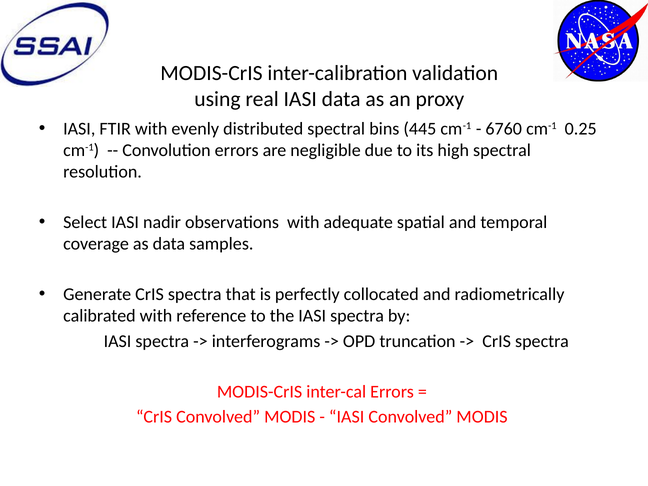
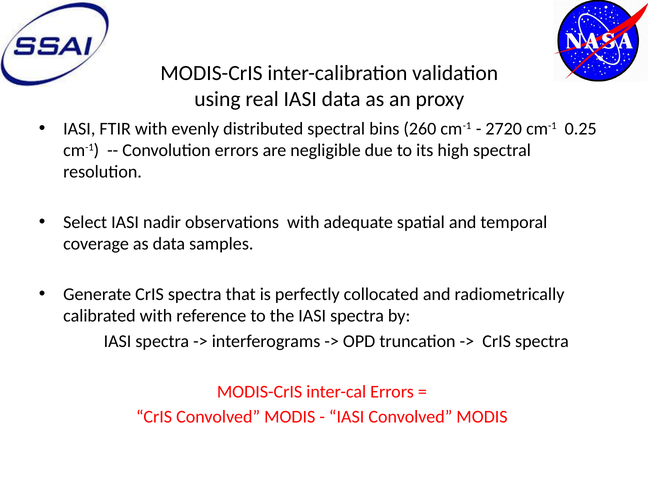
445: 445 -> 260
6760: 6760 -> 2720
